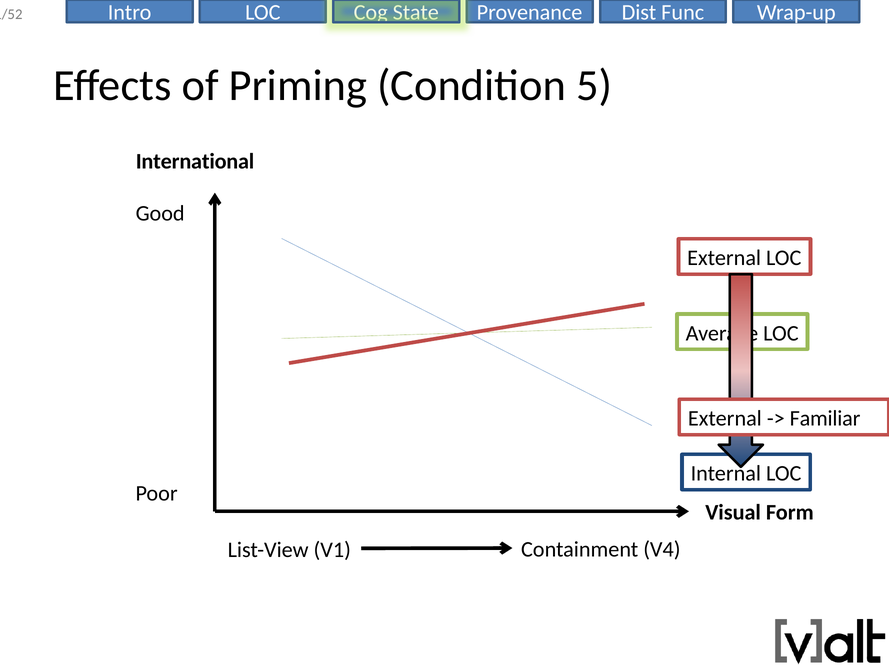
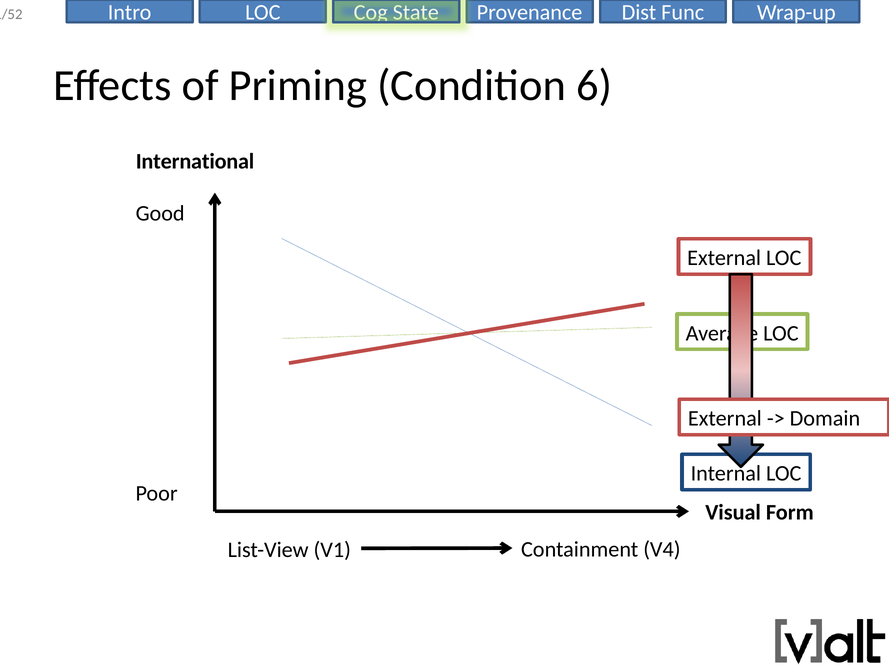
5: 5 -> 6
Familiar: Familiar -> Domain
